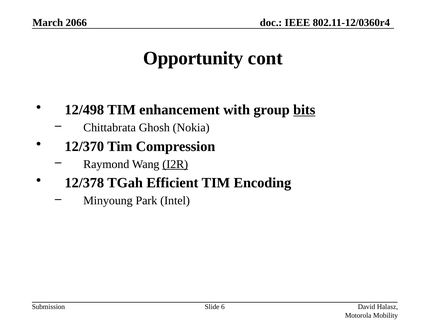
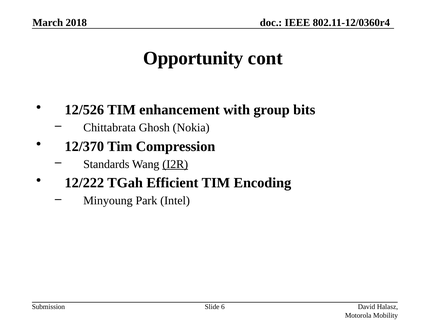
2066: 2066 -> 2018
12/498: 12/498 -> 12/526
bits underline: present -> none
Raymond: Raymond -> Standards
12/378: 12/378 -> 12/222
